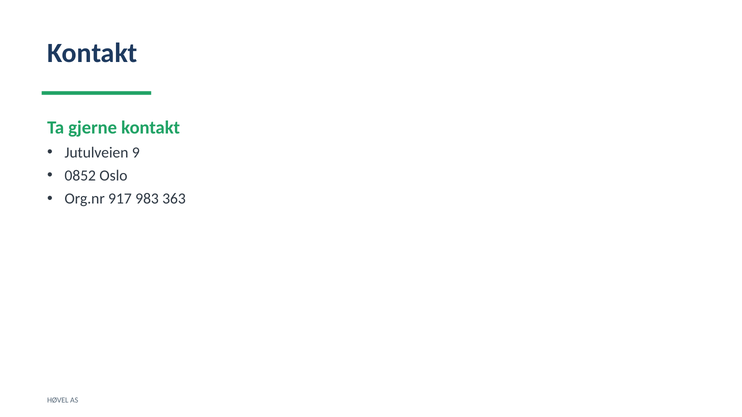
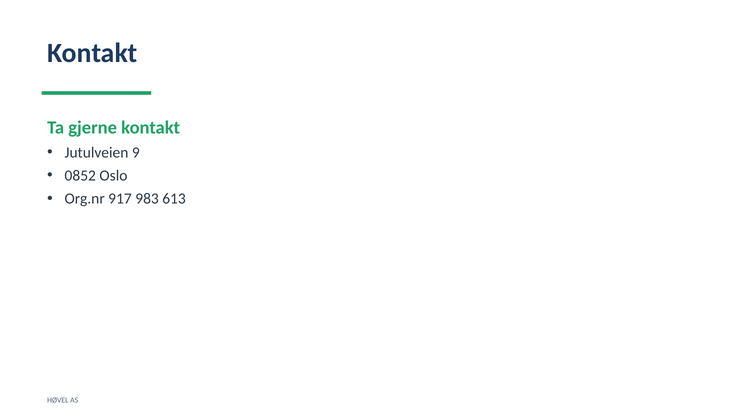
363: 363 -> 613
